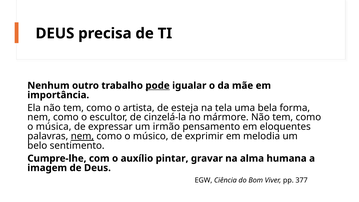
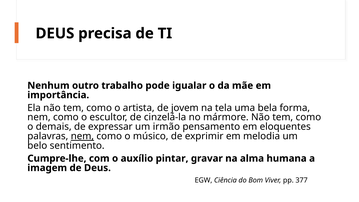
pode underline: present -> none
esteja: esteja -> jovem
música: música -> demais
